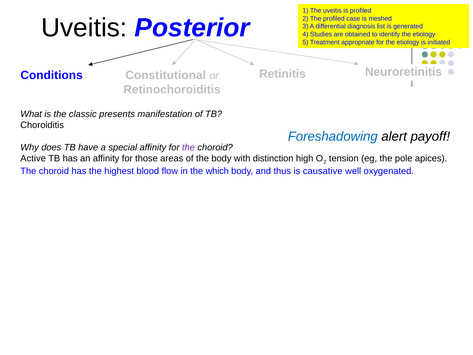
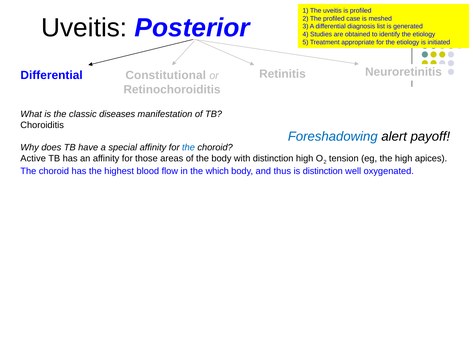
Conditions at (52, 75): Conditions -> Differential
presents: presents -> diseases
the at (188, 147) colour: purple -> blue
the pole: pole -> high
is causative: causative -> distinction
